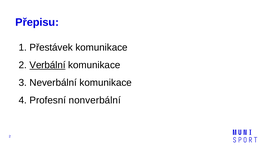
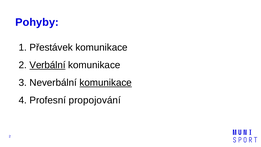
Přepisu: Přepisu -> Pohyby
komunikace at (106, 83) underline: none -> present
nonverbální: nonverbální -> propojování
